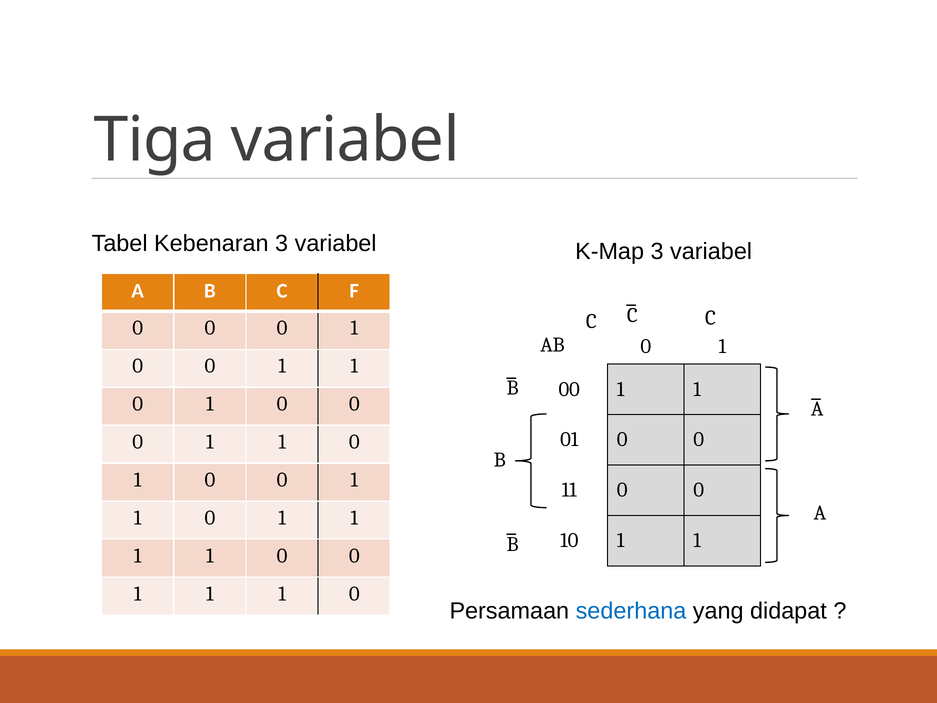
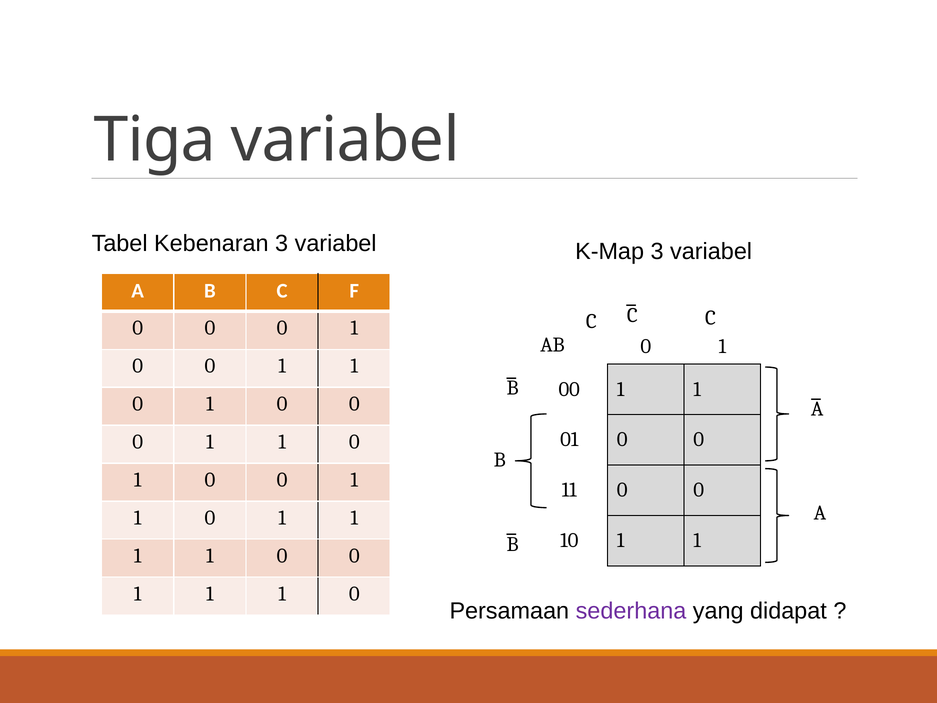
sederhana colour: blue -> purple
